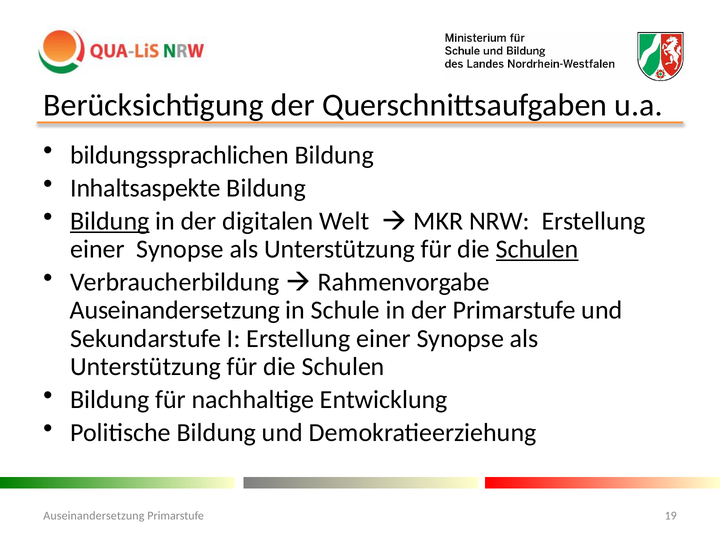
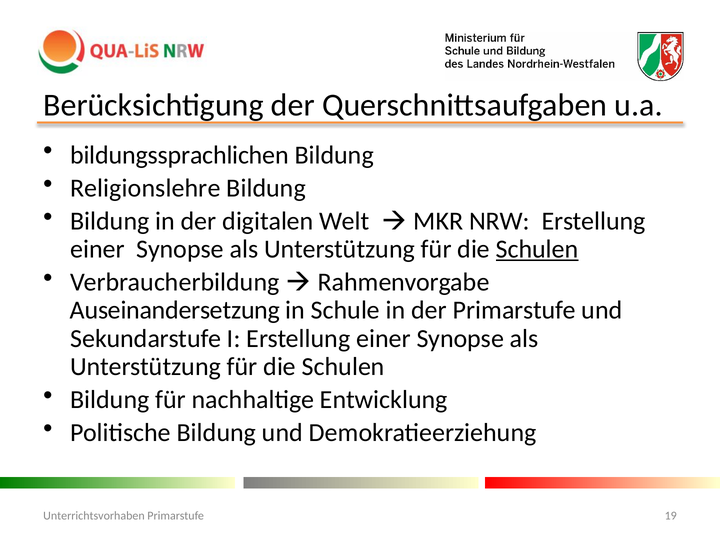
Inhaltsaspekte: Inhaltsaspekte -> Religionslehre
Bildung at (110, 221) underline: present -> none
Auseinandersetzung at (94, 516): Auseinandersetzung -> Unterrichtsvorhaben
